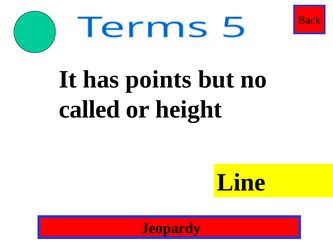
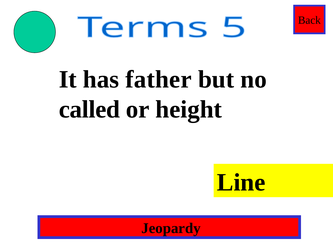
points: points -> father
